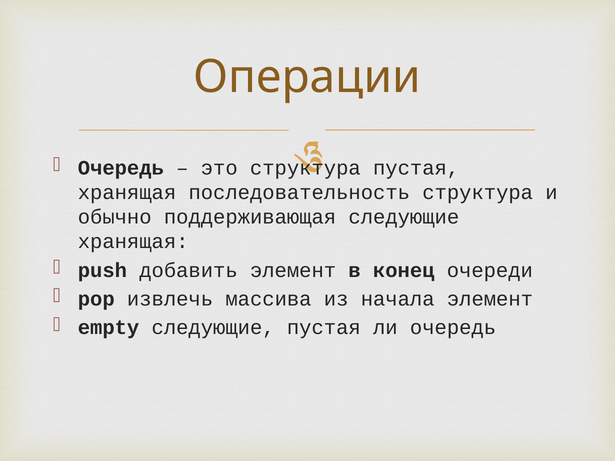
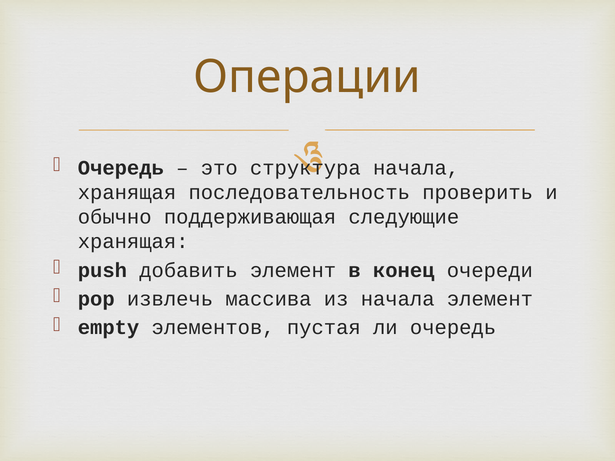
пустая at (416, 168): пустая -> начала
последовательность структура: структура -> проверить
empty следующие: следующие -> элементов
